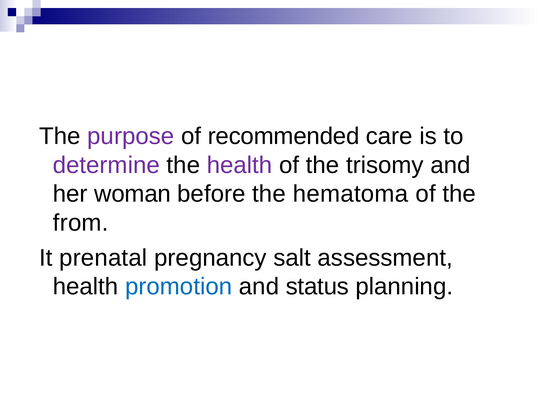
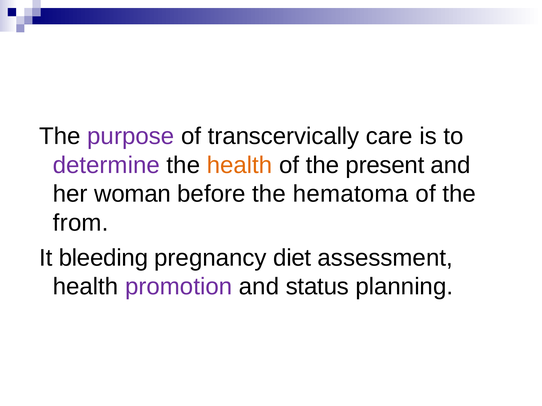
recommended: recommended -> transcervically
health at (240, 165) colour: purple -> orange
trisomy: trisomy -> present
prenatal: prenatal -> bleeding
salt: salt -> diet
promotion colour: blue -> purple
